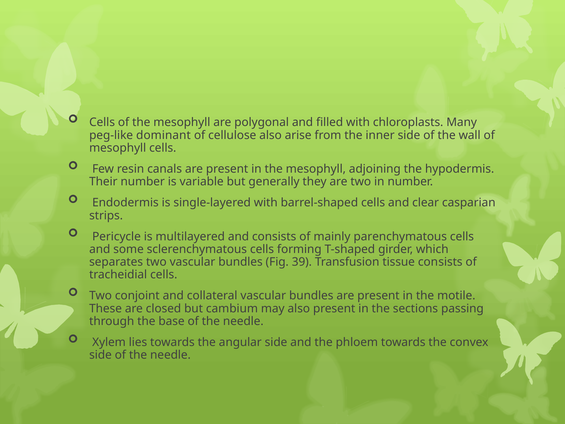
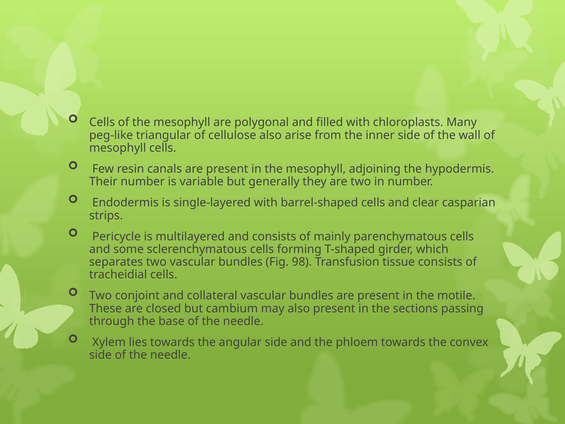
dominant: dominant -> triangular
39: 39 -> 98
